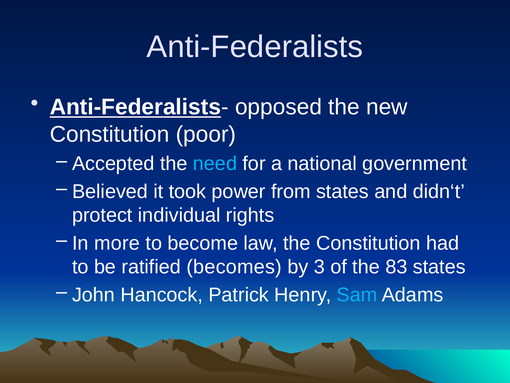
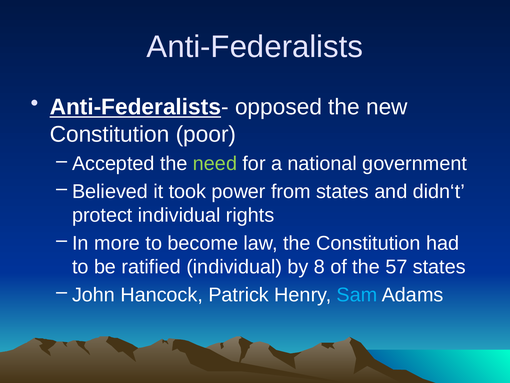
need colour: light blue -> light green
ratified becomes: becomes -> individual
3: 3 -> 8
83: 83 -> 57
